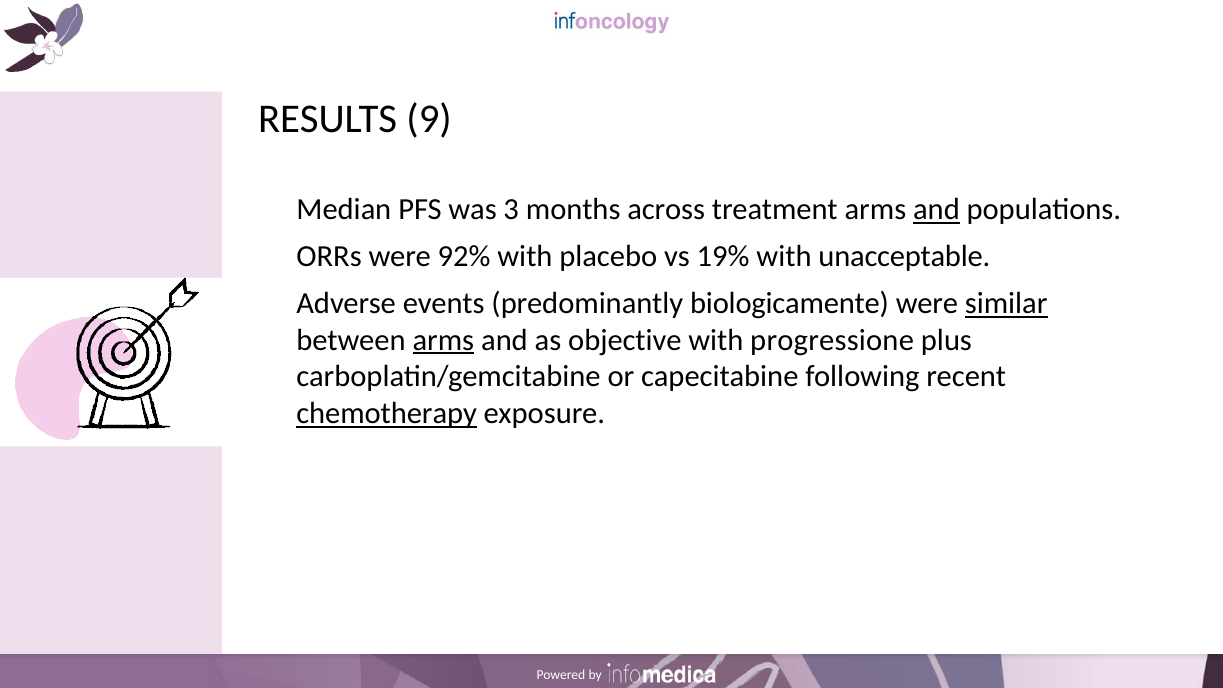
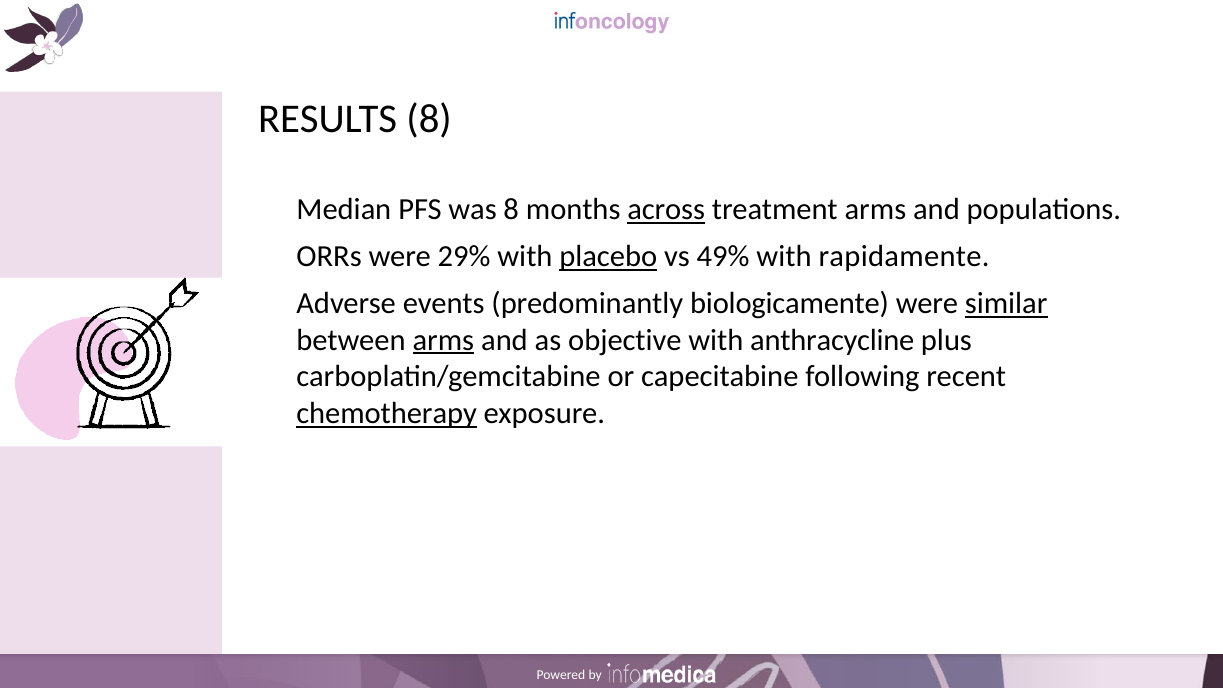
RESULTS 9: 9 -> 8
was 3: 3 -> 8
across underline: none -> present
and at (936, 210) underline: present -> none
92%: 92% -> 29%
placebo underline: none -> present
19%: 19% -> 49%
unacceptable: unacceptable -> rapidamente
progressione: progressione -> anthracycline
